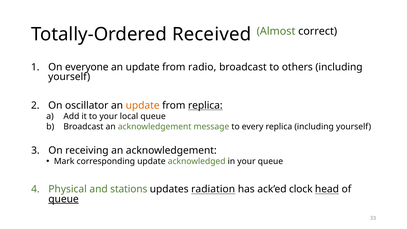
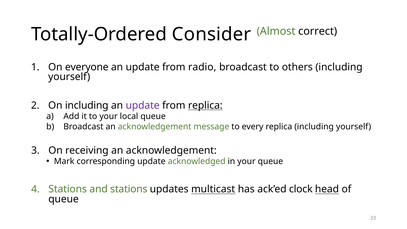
Received: Received -> Consider
On oscillator: oscillator -> including
update at (143, 105) colour: orange -> purple
Physical at (68, 189): Physical -> Stations
radiation: radiation -> multicast
queue at (64, 199) underline: present -> none
